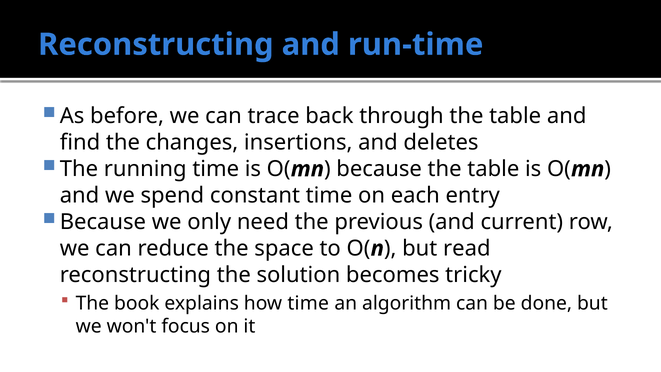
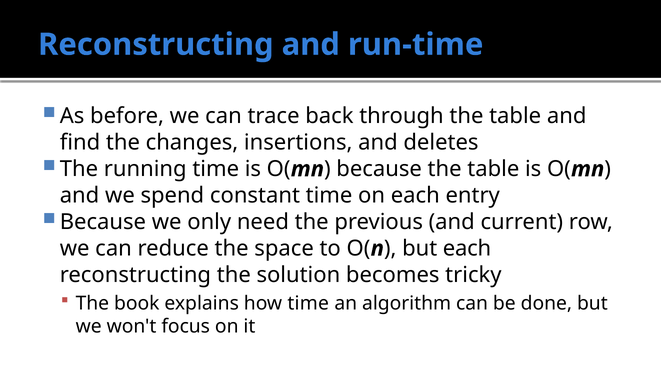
but read: read -> each
